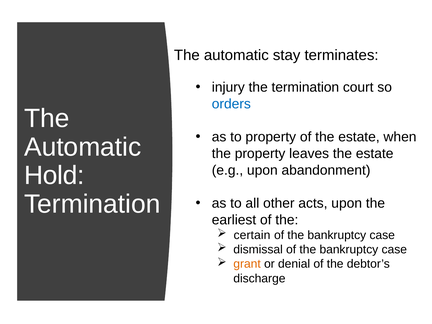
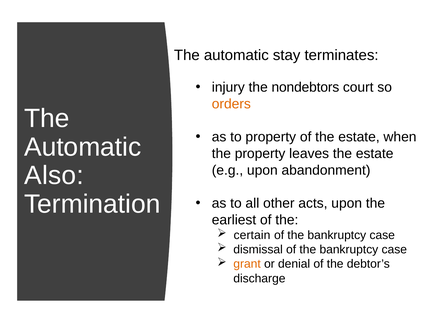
the termination: termination -> nondebtors
orders colour: blue -> orange
Hold: Hold -> Also
